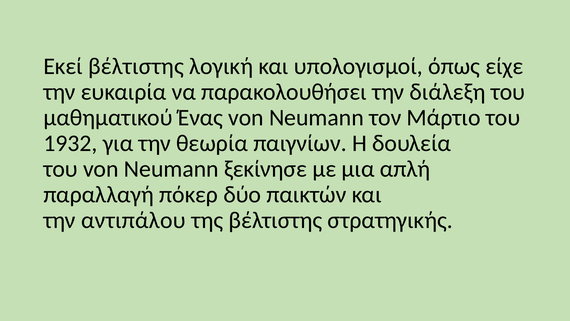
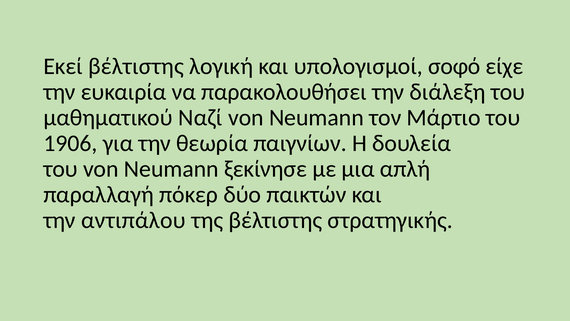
όπως: όπως -> σοφό
Ένας: Ένας -> Ναζί
1932: 1932 -> 1906
